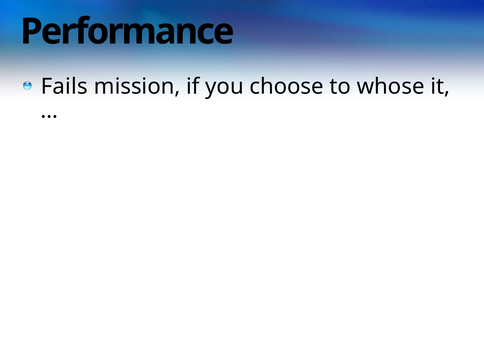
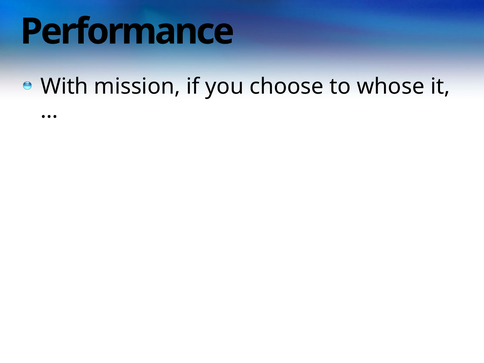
Fails: Fails -> With
